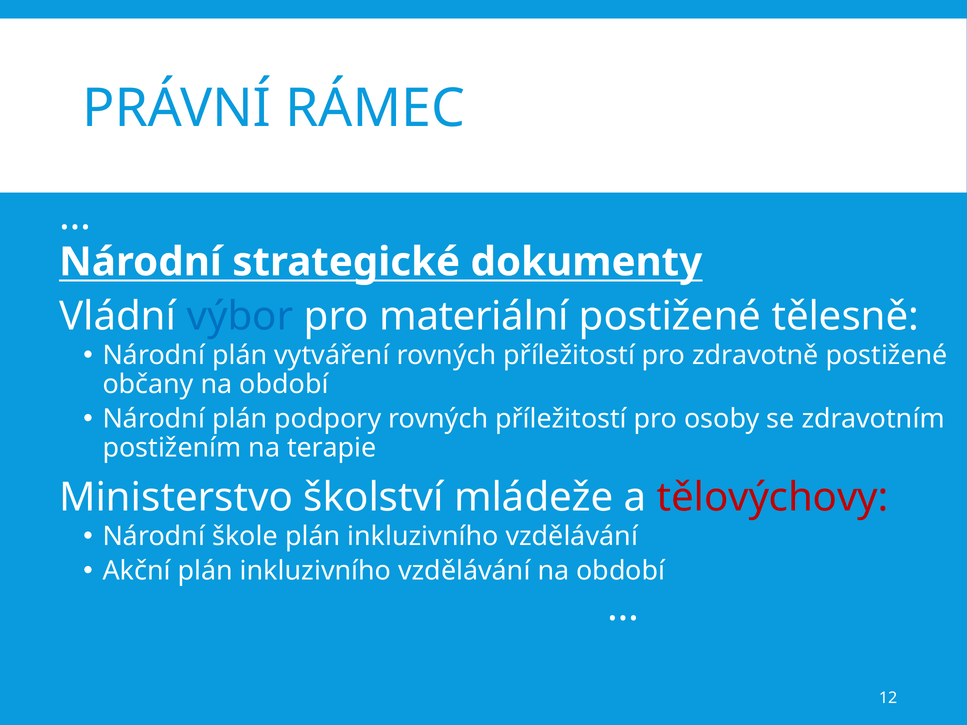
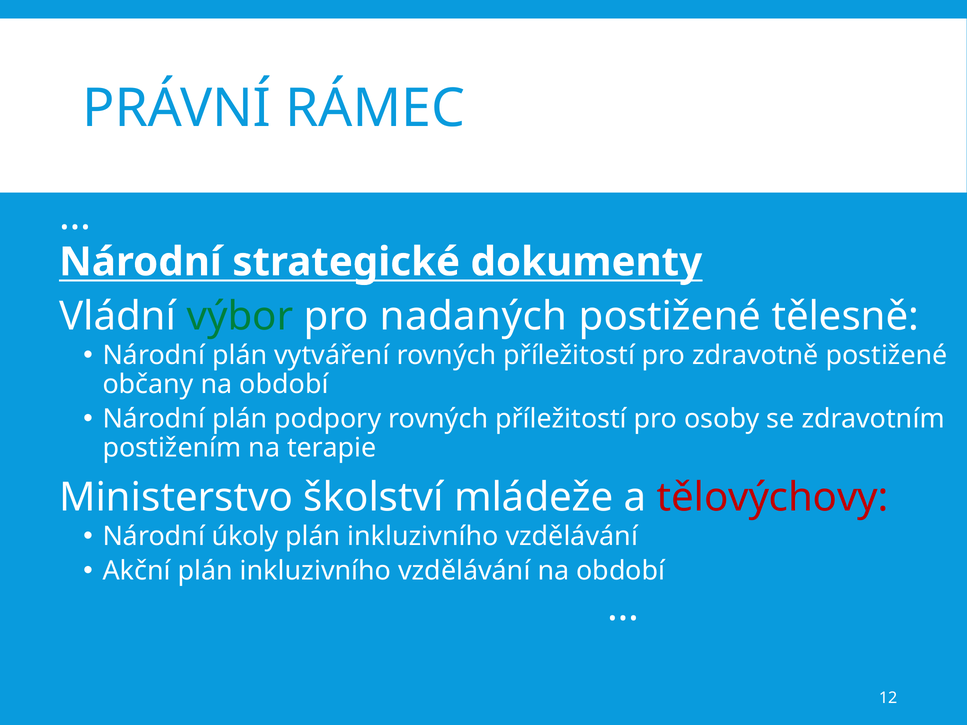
výbor colour: blue -> green
materiální: materiální -> nadaných
škole: škole -> úkoly
